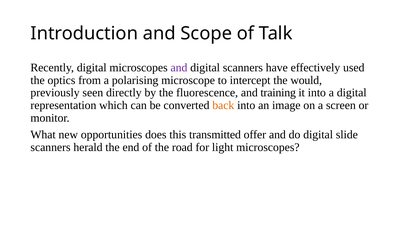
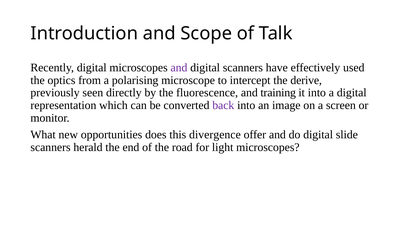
would: would -> derive
back colour: orange -> purple
transmitted: transmitted -> divergence
